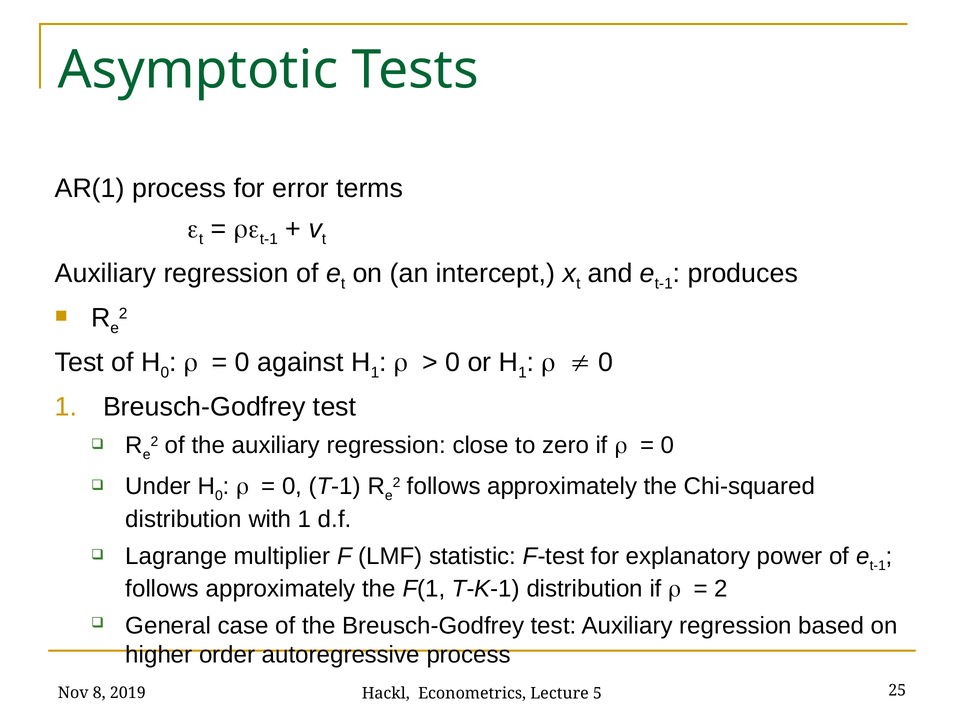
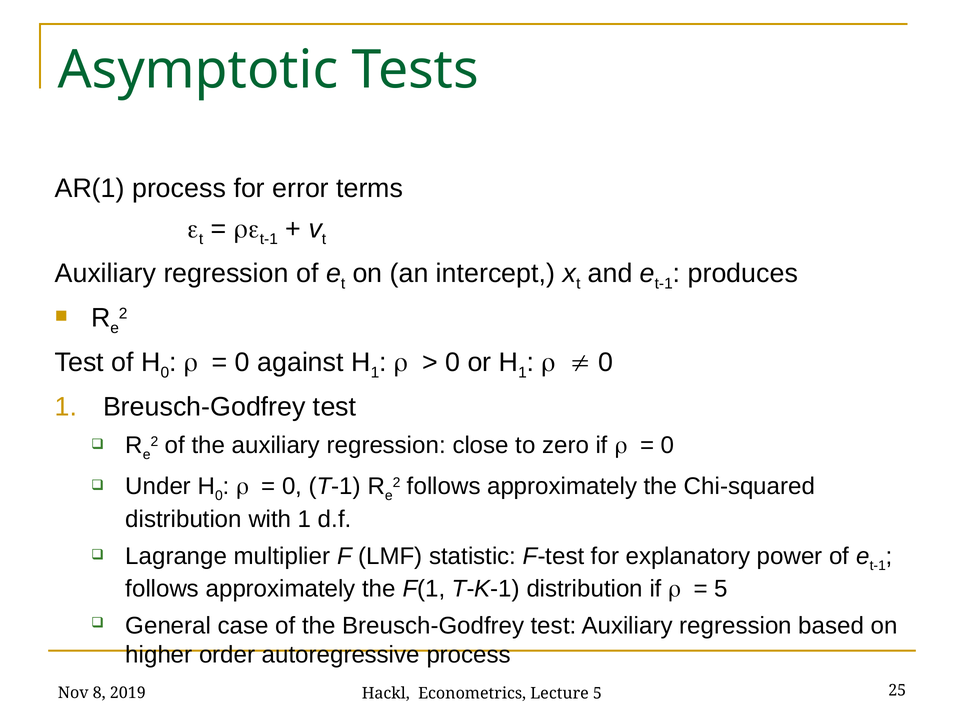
2 at (721, 589): 2 -> 5
